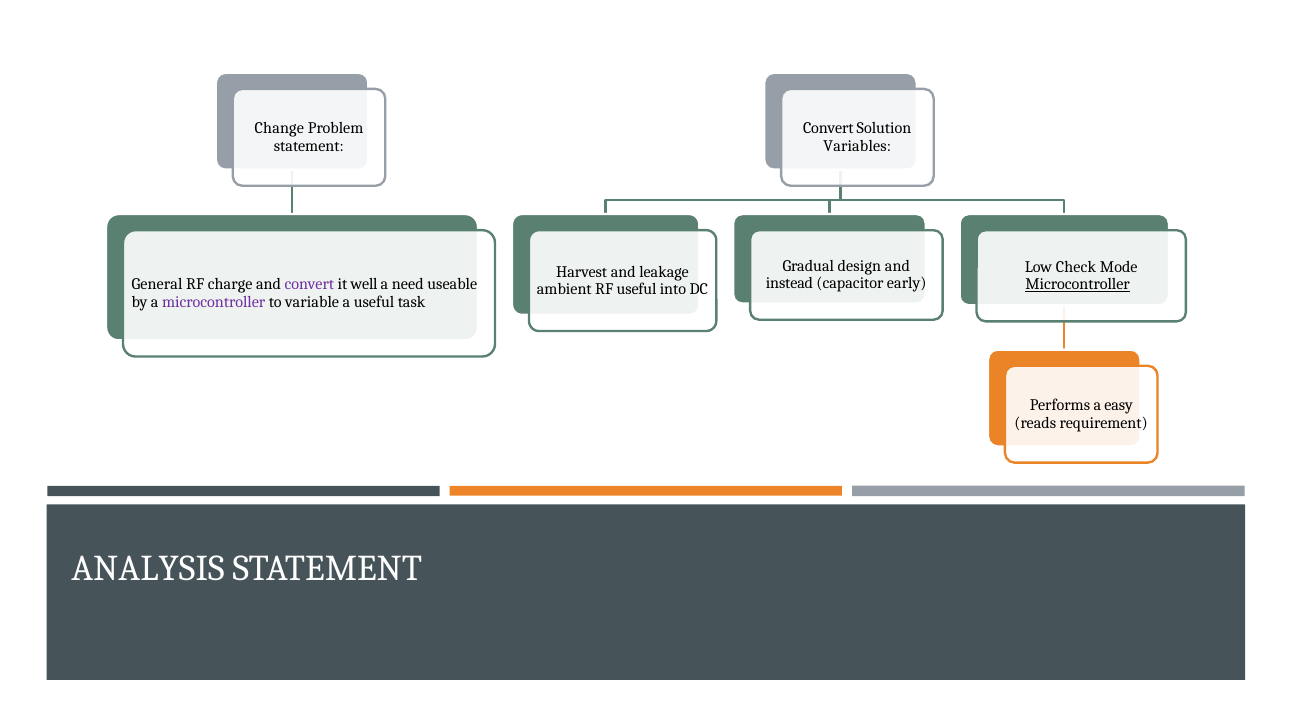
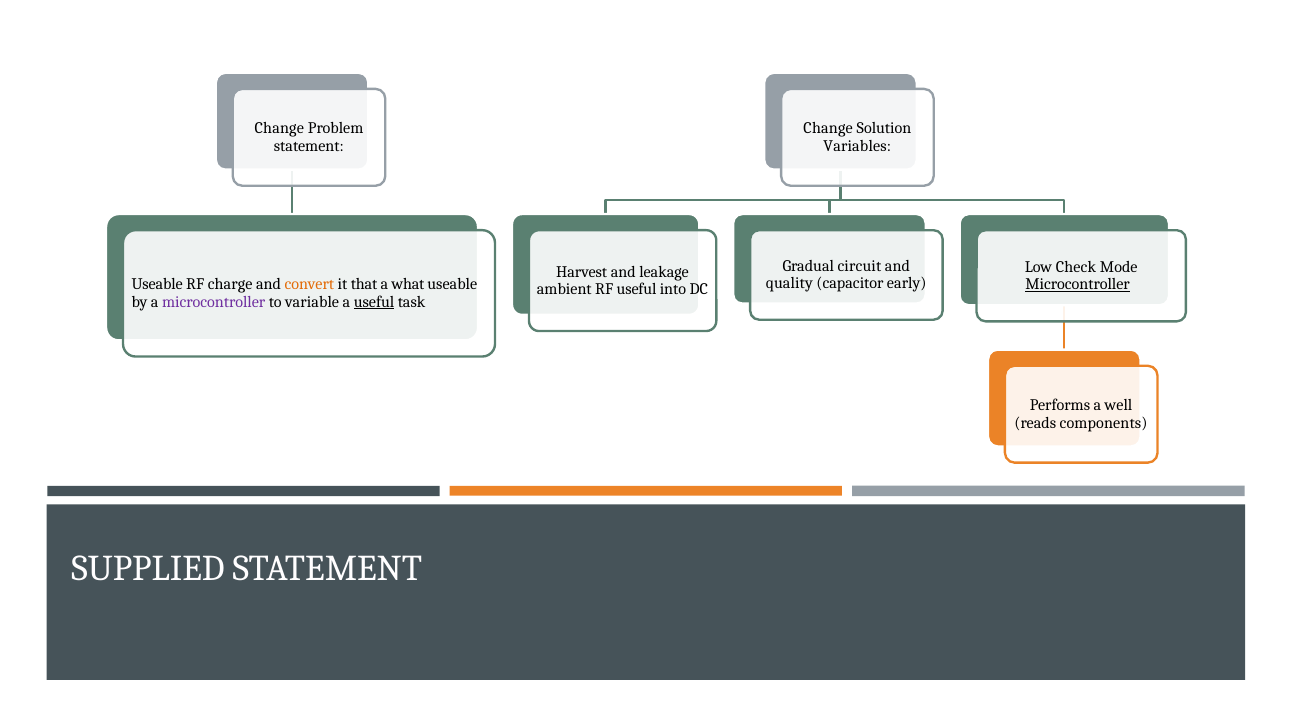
Convert at (828, 129): Convert -> Change
design: design -> circuit
instead: instead -> quality
General at (157, 284): General -> Useable
convert at (309, 284) colour: purple -> orange
well: well -> that
need: need -> what
useful at (374, 302) underline: none -> present
easy: easy -> well
requirement: requirement -> components
ANALYSIS: ANALYSIS -> SUPPLIED
